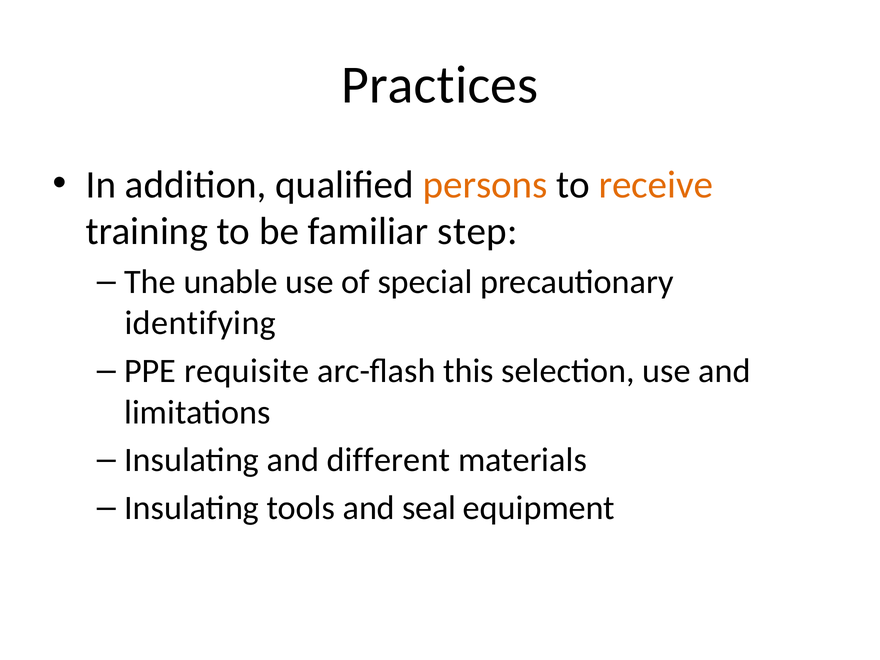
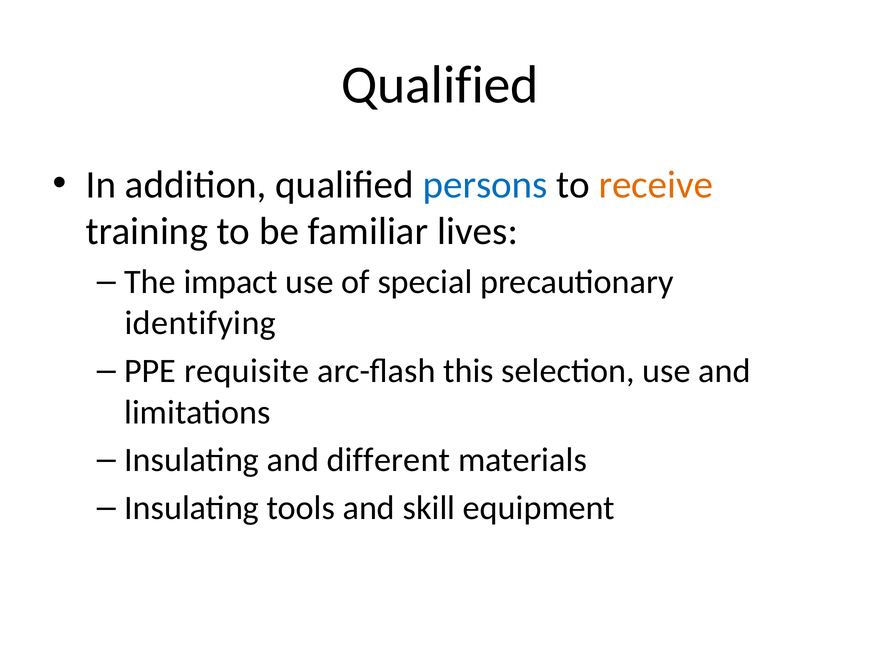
Practices at (440, 85): Practices -> Qualified
persons colour: orange -> blue
step: step -> lives
unable: unable -> impact
seal: seal -> skill
